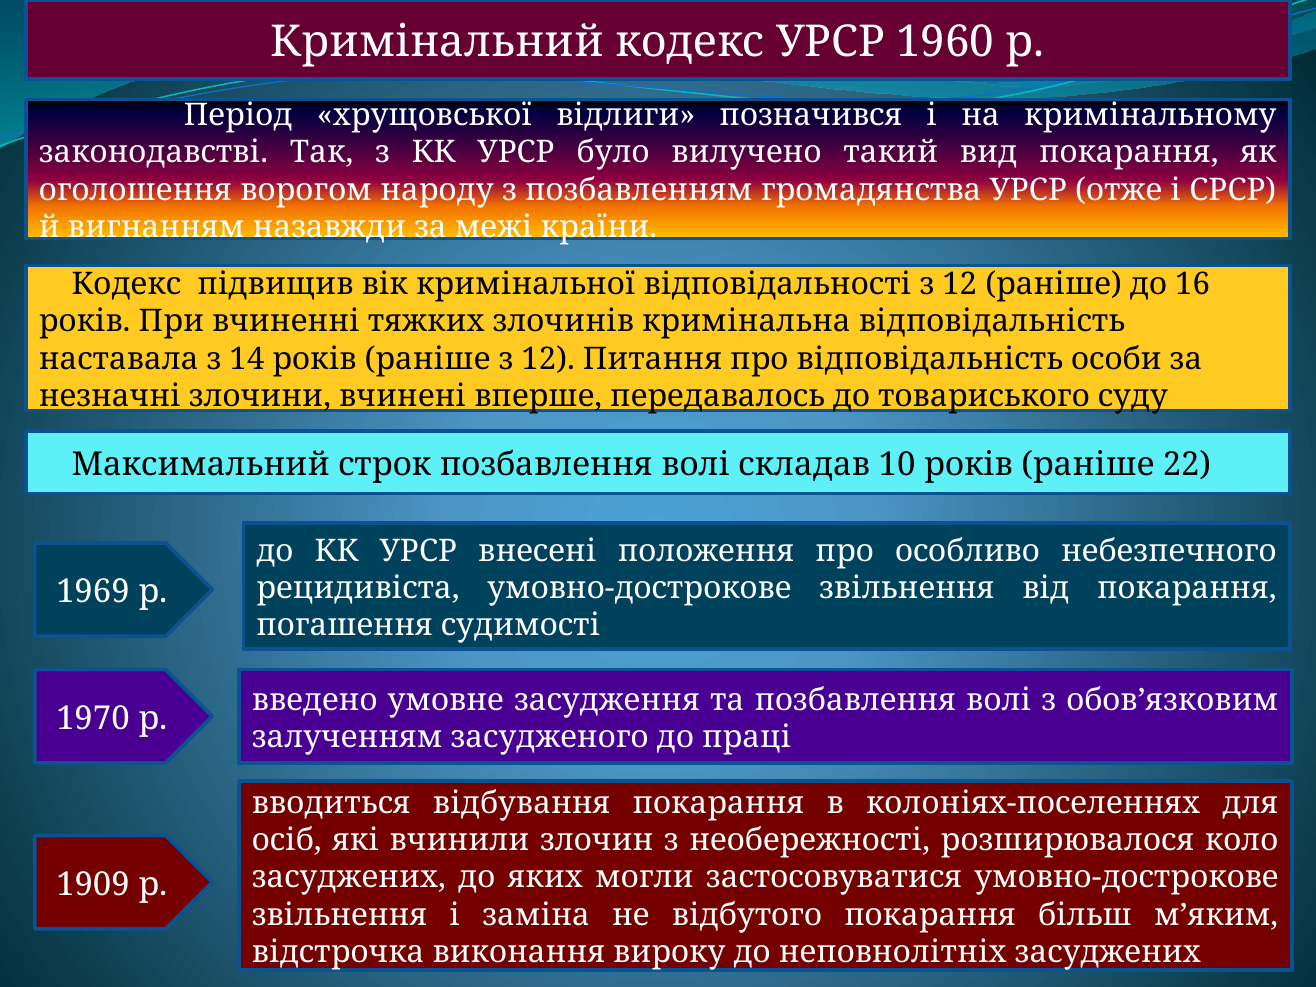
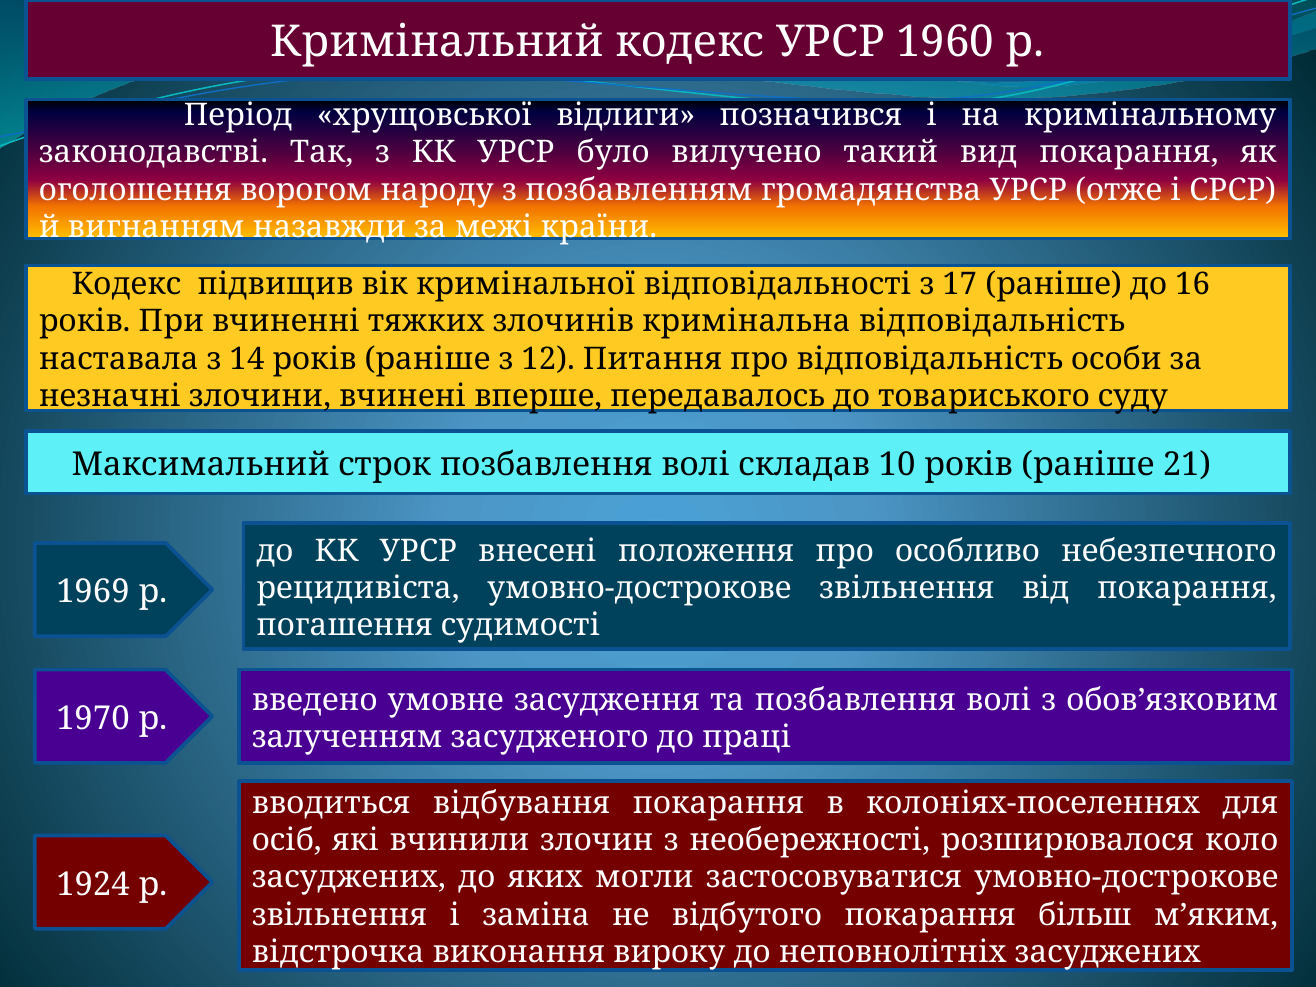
відповідальності з 12: 12 -> 17
22: 22 -> 21
1909: 1909 -> 1924
